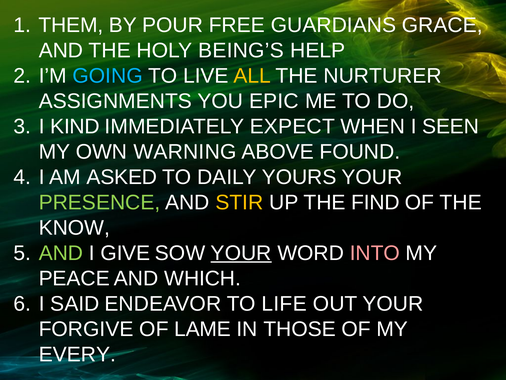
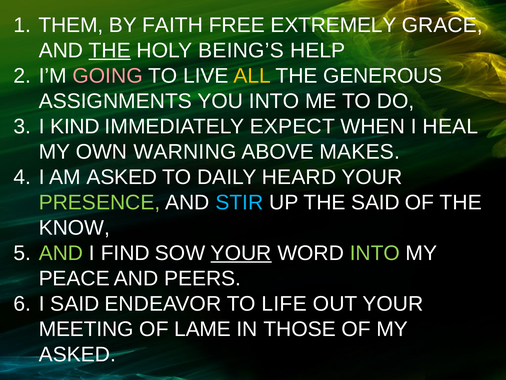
POUR: POUR -> FAITH
GUARDIANS: GUARDIANS -> EXTREMELY
THE at (110, 50) underline: none -> present
GOING colour: light blue -> pink
NURTURER: NURTURER -> GENEROUS
YOU EPIC: EPIC -> INTO
SEEN: SEEN -> HEAL
FOUND: FOUND -> MAKES
YOURS: YOURS -> HEARD
STIR colour: yellow -> light blue
THE FIND: FIND -> SAID
GIVE: GIVE -> FIND
INTO at (375, 253) colour: pink -> light green
WHICH: WHICH -> PEERS
FORGIVE: FORGIVE -> MEETING
EVERY at (77, 354): EVERY -> ASKED
